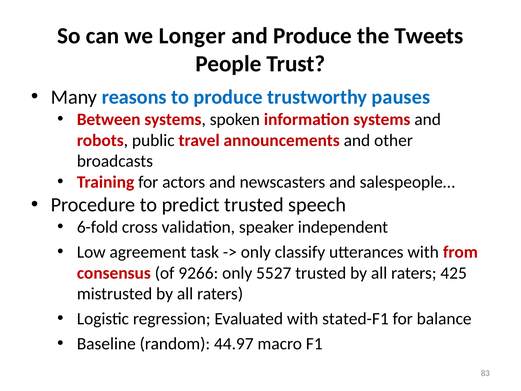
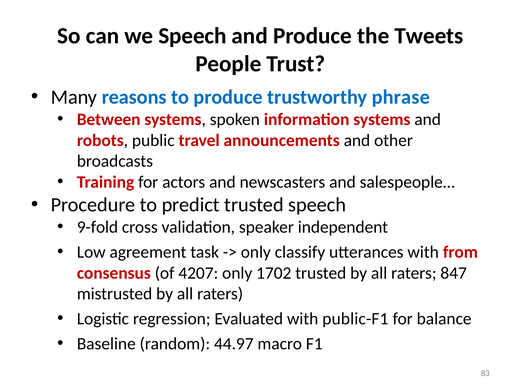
we Longer: Longer -> Speech
pauses: pauses -> phrase
6-fold: 6-fold -> 9-fold
9266: 9266 -> 4207
5527: 5527 -> 1702
425: 425 -> 847
stated-F1: stated-F1 -> public-F1
